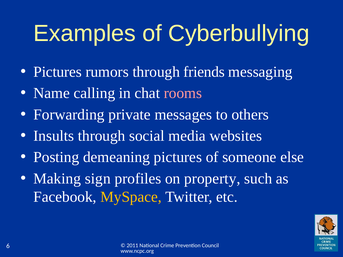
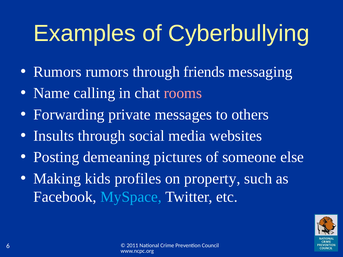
Pictures at (58, 72): Pictures -> Rumors
sign: sign -> kids
MySpace colour: yellow -> light blue
